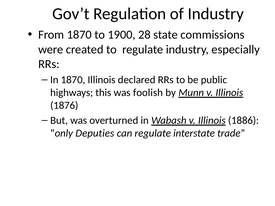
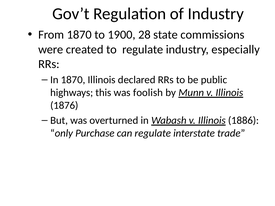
Deputies: Deputies -> Purchase
